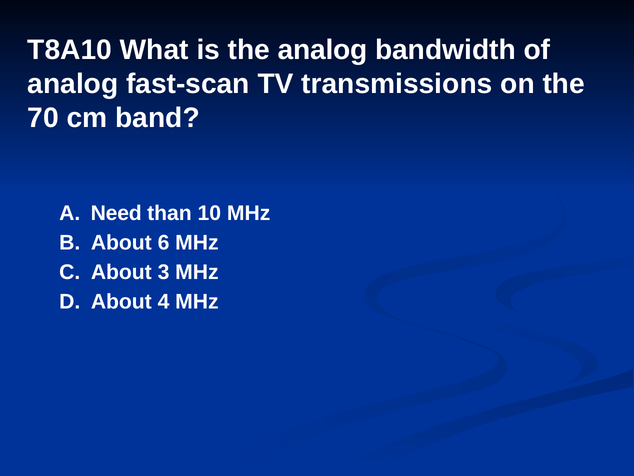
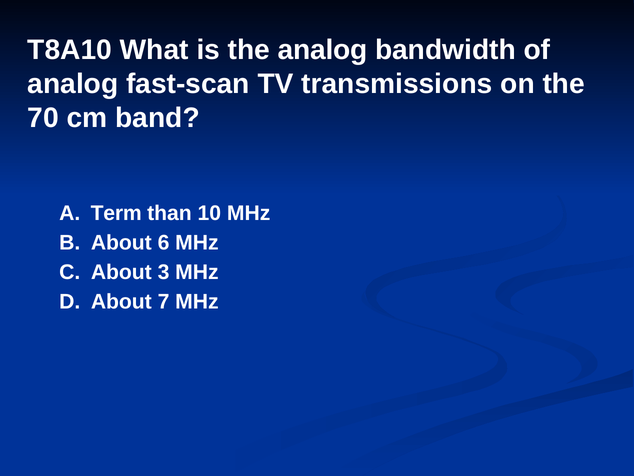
Need: Need -> Term
4: 4 -> 7
